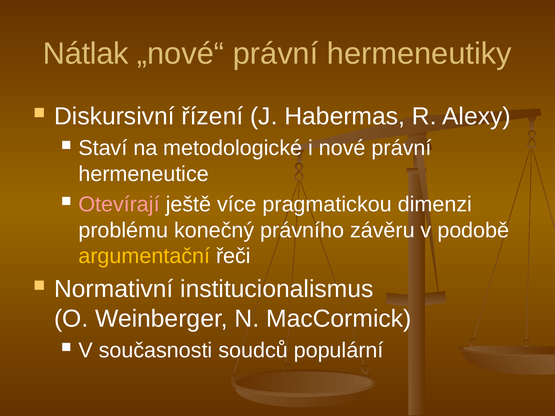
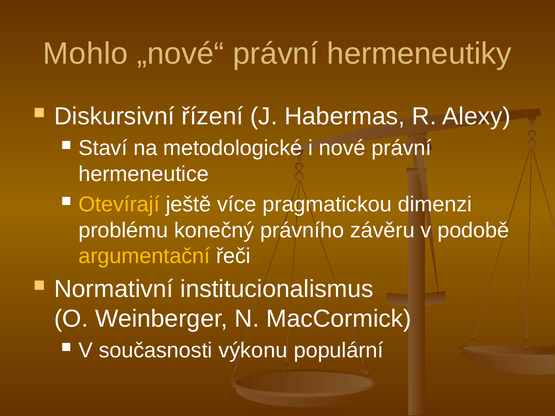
Nátlak: Nátlak -> Mohlo
Otevírají colour: pink -> yellow
soudců: soudců -> výkonu
